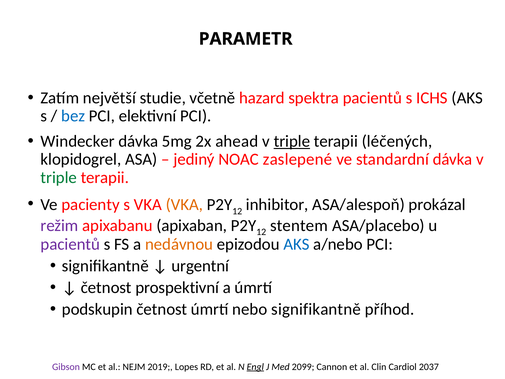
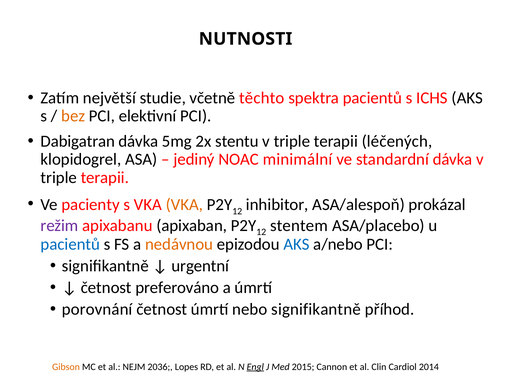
PARAMETR: PARAMETR -> NUTNOSTI
hazard: hazard -> těchto
bez colour: blue -> orange
Windecker: Windecker -> Dabigatran
ahead: ahead -> stentu
triple at (292, 141) underline: present -> none
zaslepené: zaslepené -> minimální
triple at (59, 177) colour: green -> black
pacientů at (70, 244) colour: purple -> blue
prospektivní: prospektivní -> preferováno
podskupin: podskupin -> porovnání
Gibson colour: purple -> orange
2019: 2019 -> 2036
2099: 2099 -> 2015
2037: 2037 -> 2014
